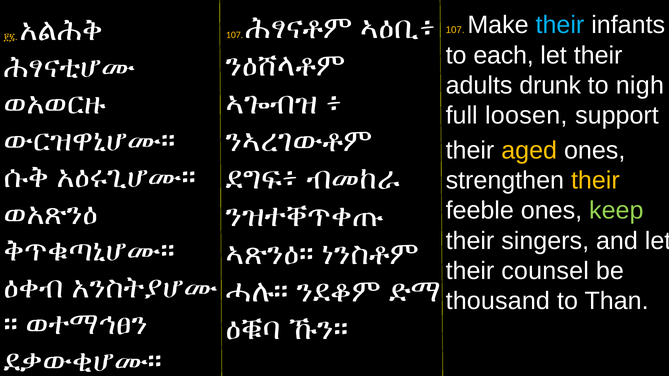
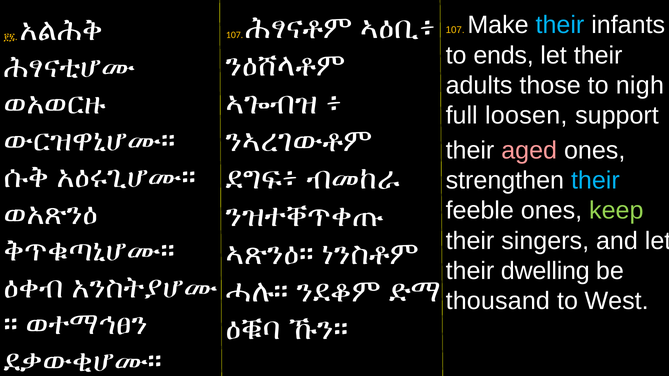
each: each -> ends
drunk: drunk -> those
aged colour: yellow -> pink
their at (595, 181) colour: yellow -> light blue
counsel: counsel -> dwelling
Than: Than -> West
